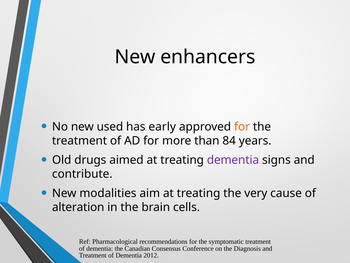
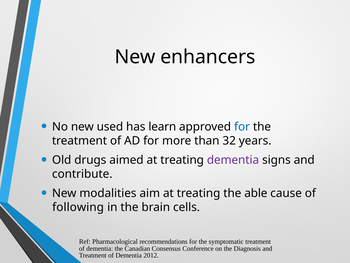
early: early -> learn
for at (242, 126) colour: orange -> blue
84: 84 -> 32
very: very -> able
alteration: alteration -> following
